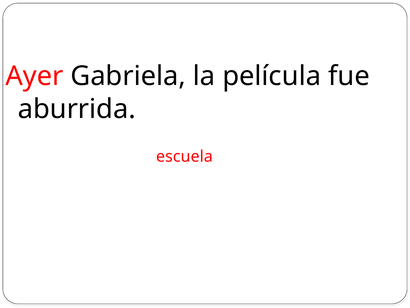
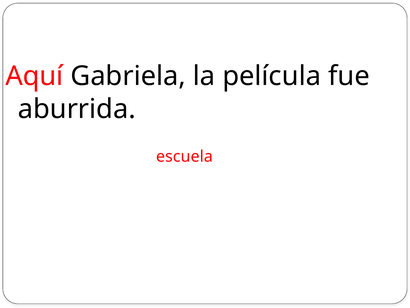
Ayer: Ayer -> Aquí
